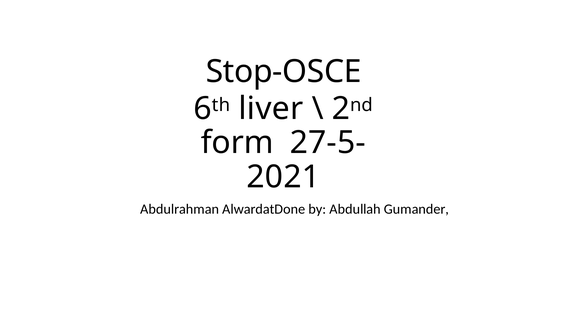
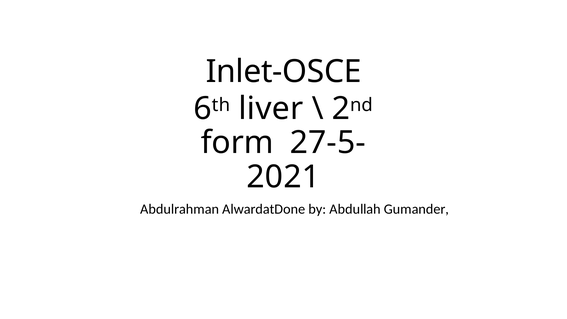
Stop-OSCE: Stop-OSCE -> Inlet-OSCE
